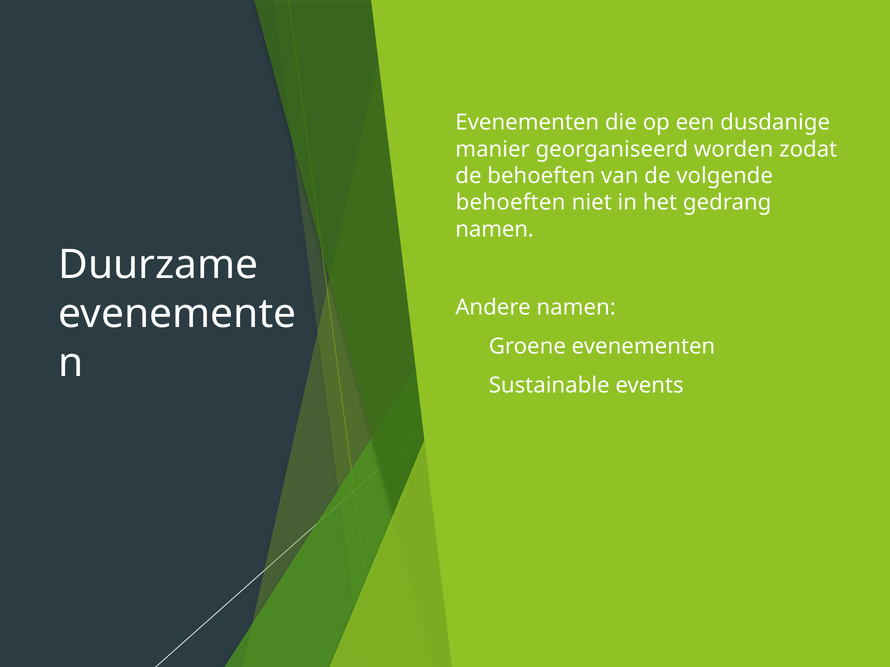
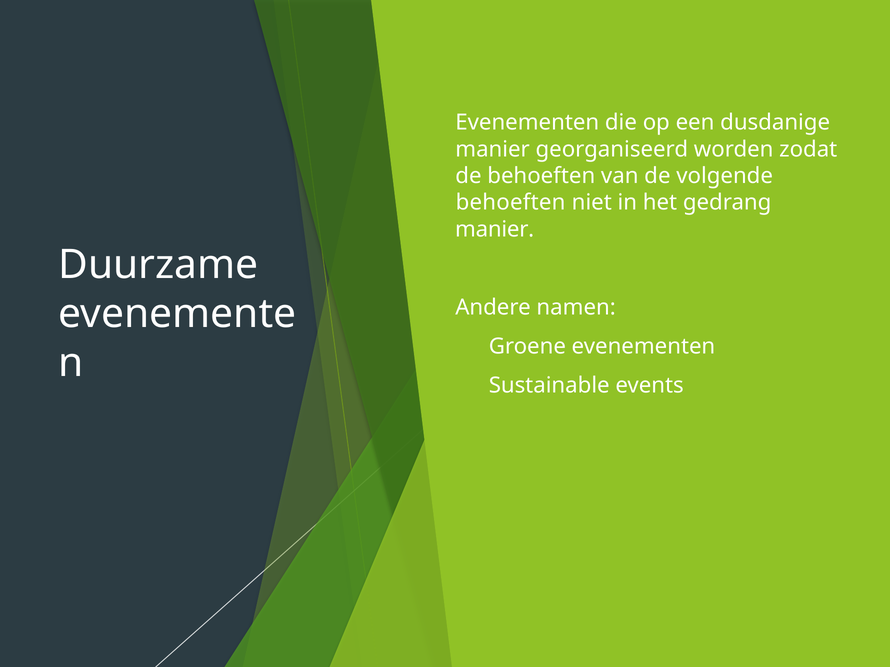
namen at (495, 229): namen -> manier
